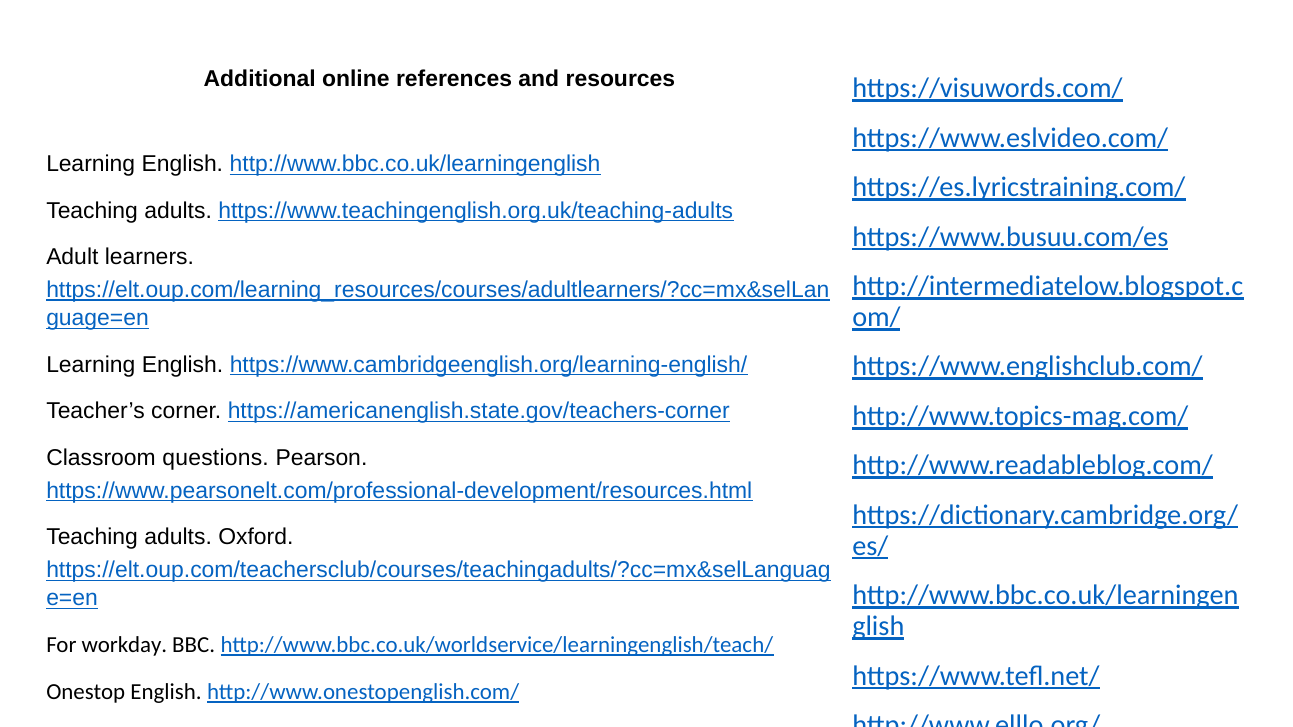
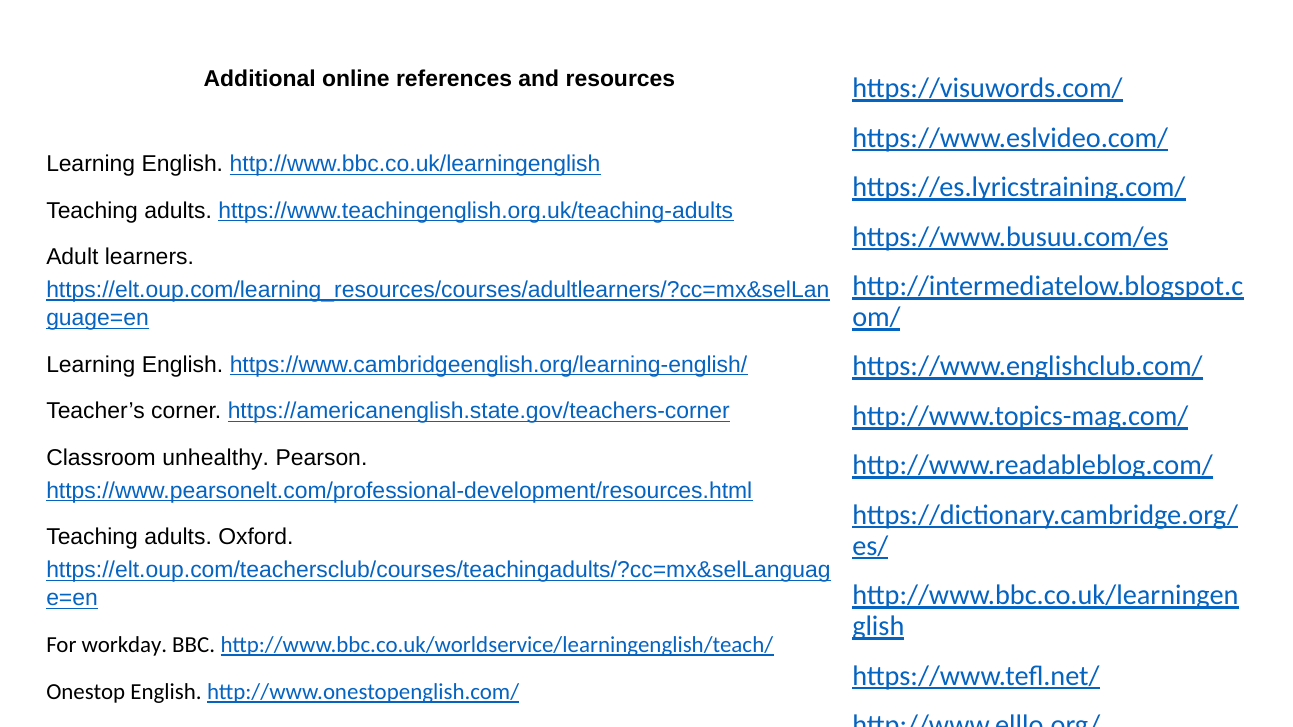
questions: questions -> unhealthy
